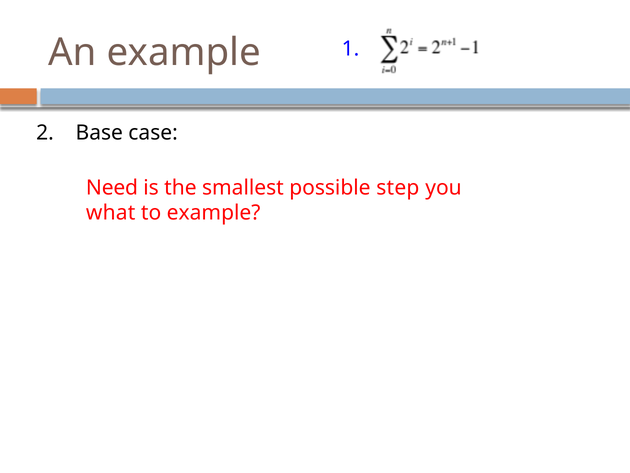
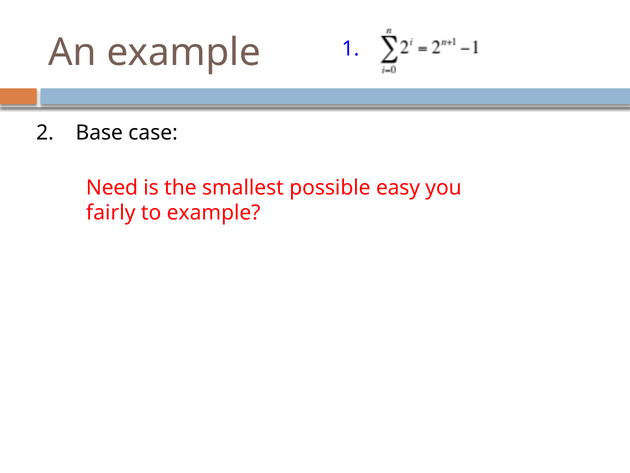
step: step -> easy
what: what -> fairly
